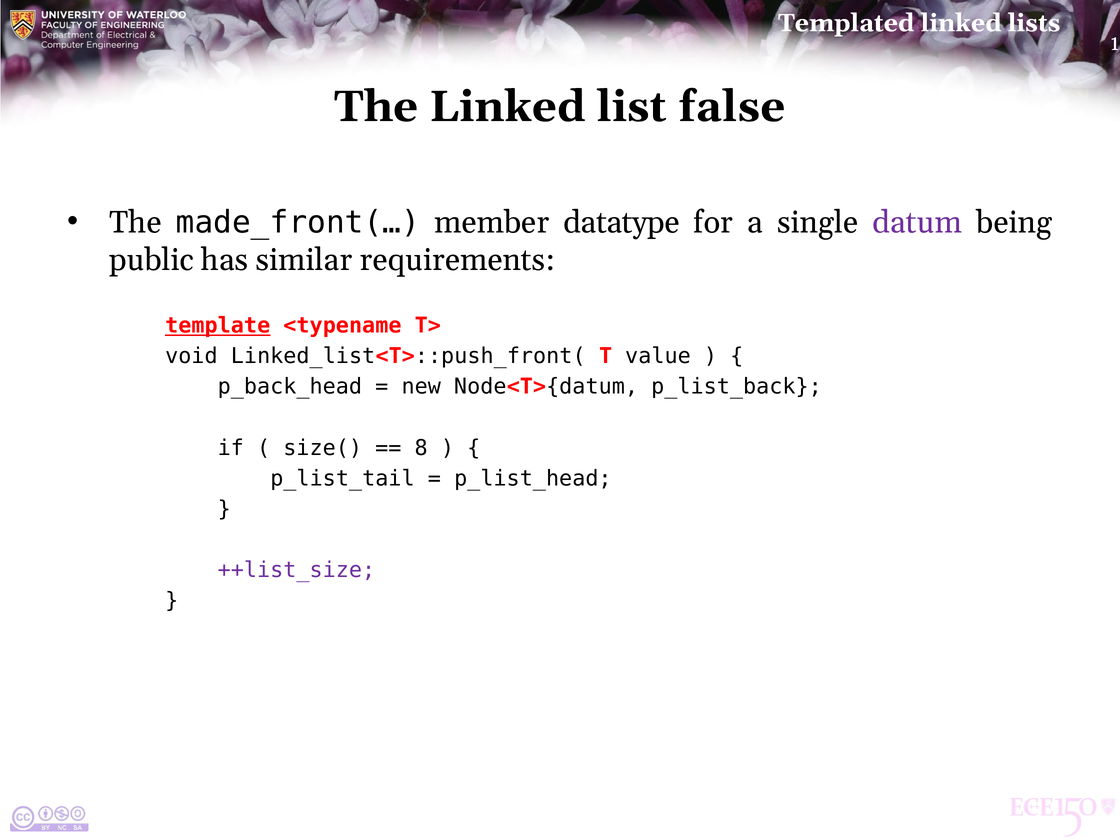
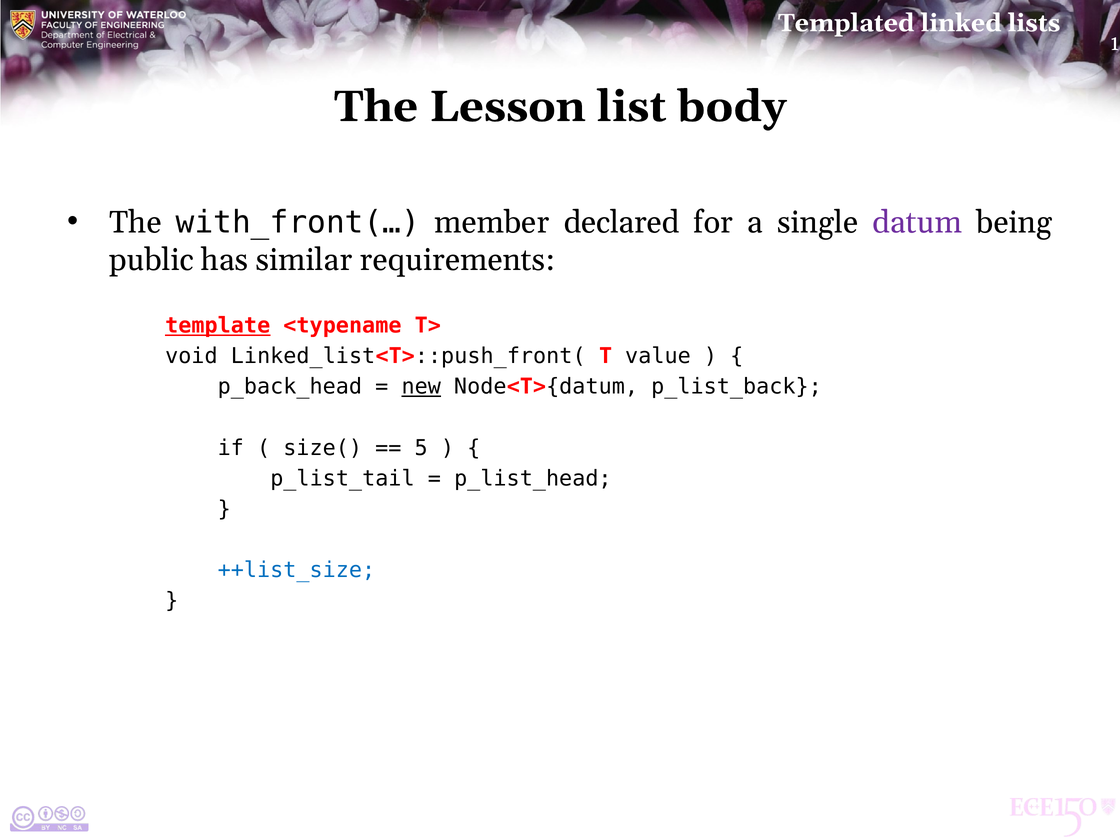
The Linked: Linked -> Lesson
false: false -> body
made_front(…: made_front(… -> with_front(…
datatype: datatype -> declared
new underline: none -> present
8: 8 -> 5
++list_size colour: purple -> blue
